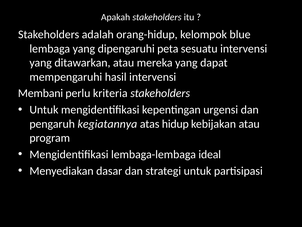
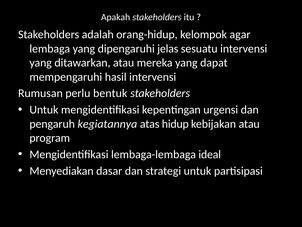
blue: blue -> agar
peta: peta -> jelas
Membani: Membani -> Rumusan
kriteria: kriteria -> bentuk
